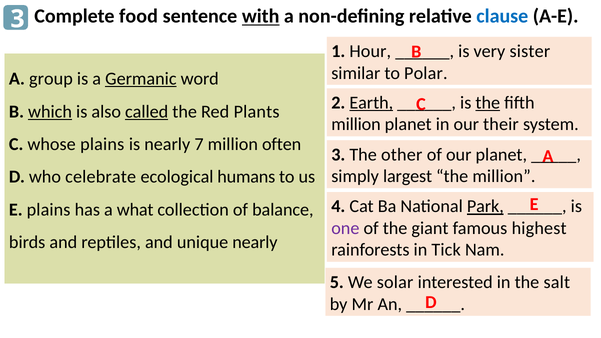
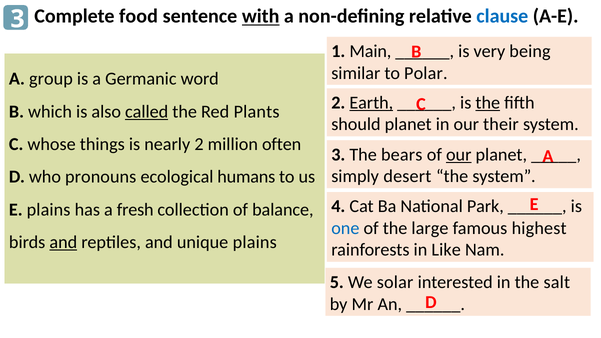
Hour: Hour -> Main
sister: sister -> being
Germanic underline: present -> none
which underline: present -> none
million at (356, 125): million -> should
whose plains: plains -> things
nearly 7: 7 -> 2
other: other -> bears
our at (459, 155) underline: none -> present
largest: largest -> desert
the million: million -> system
celebrate: celebrate -> pronouns
Park underline: present -> none
what: what -> fresh
one colour: purple -> blue
giant: giant -> large
and at (63, 242) underline: none -> present
unique nearly: nearly -> plains
Tick: Tick -> Like
